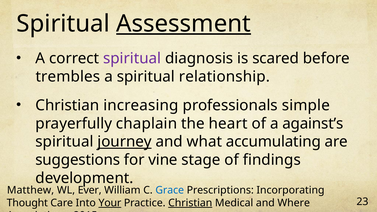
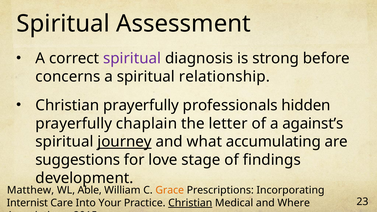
Assessment underline: present -> none
scared: scared -> strong
trembles: trembles -> concerns
Christian increasing: increasing -> prayerfully
simple: simple -> hidden
heart: heart -> letter
vine: vine -> love
Ever: Ever -> Able
Grace colour: blue -> orange
Thought: Thought -> Internist
Your underline: present -> none
